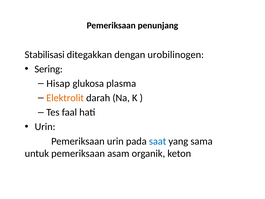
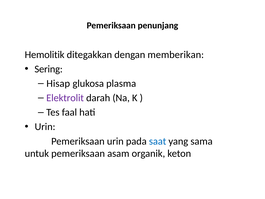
Stabilisasi: Stabilisasi -> Hemolitik
urobilinogen: urobilinogen -> memberikan
Elektrolit colour: orange -> purple
